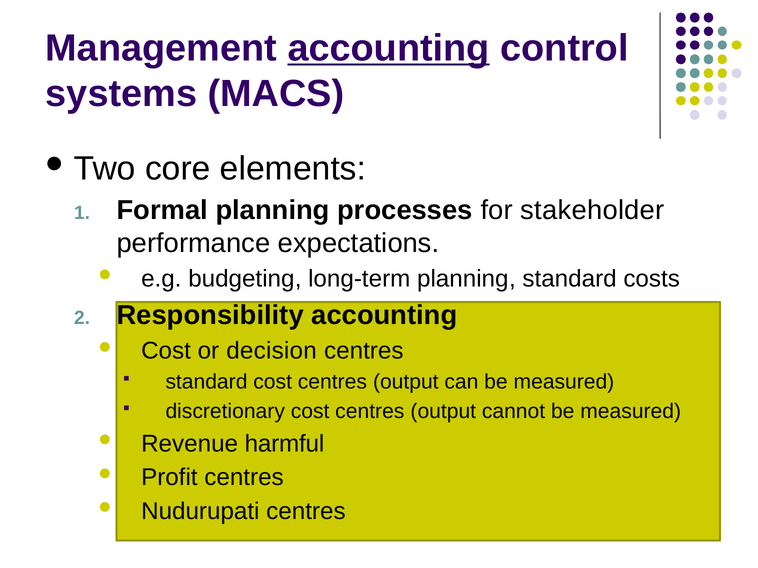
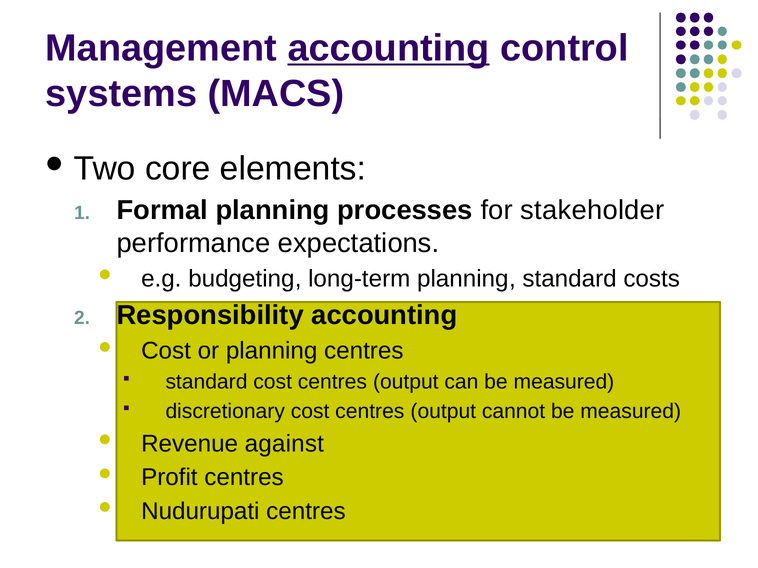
or decision: decision -> planning
harmful: harmful -> against
